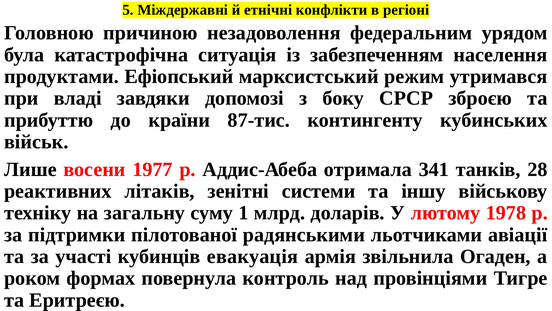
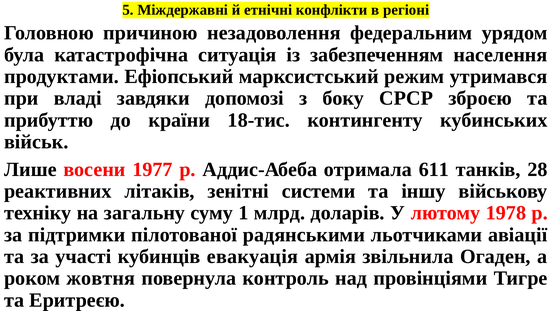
87-тис: 87-тис -> 18-тис
341: 341 -> 611
формах: формах -> жовтня
